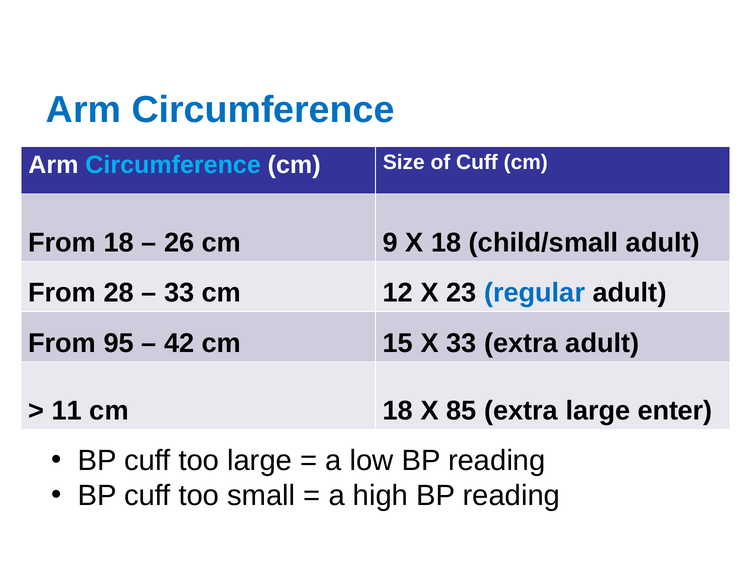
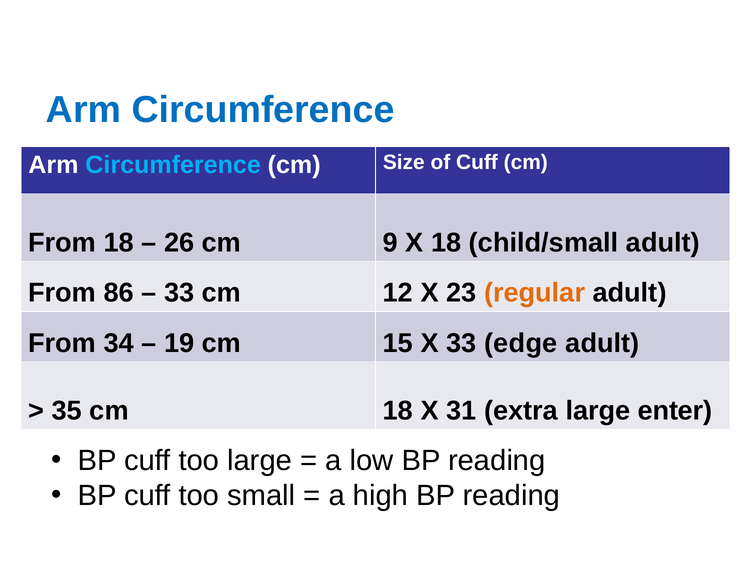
28: 28 -> 86
regular colour: blue -> orange
95: 95 -> 34
42: 42 -> 19
33 extra: extra -> edge
11: 11 -> 35
85: 85 -> 31
